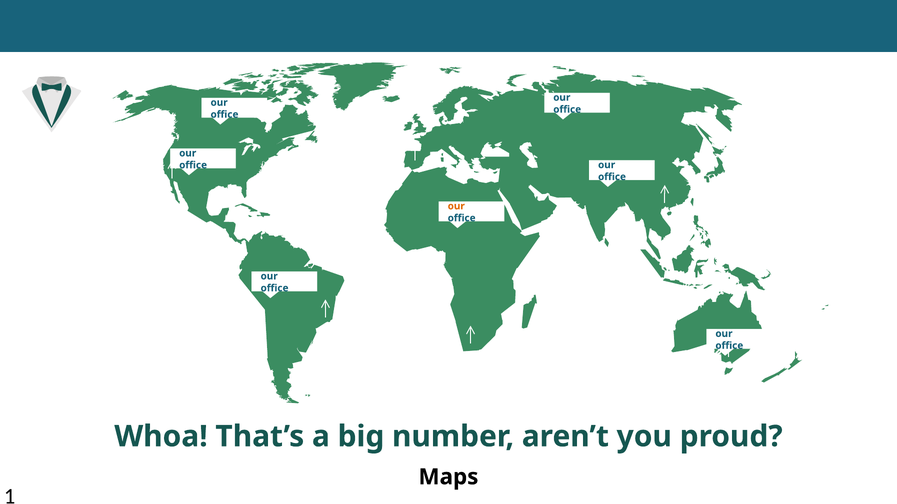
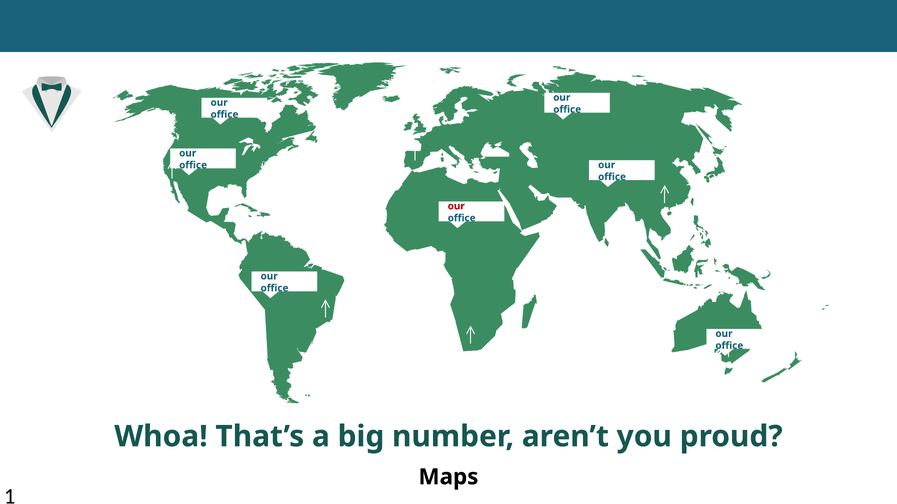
our at (456, 206) colour: orange -> red
